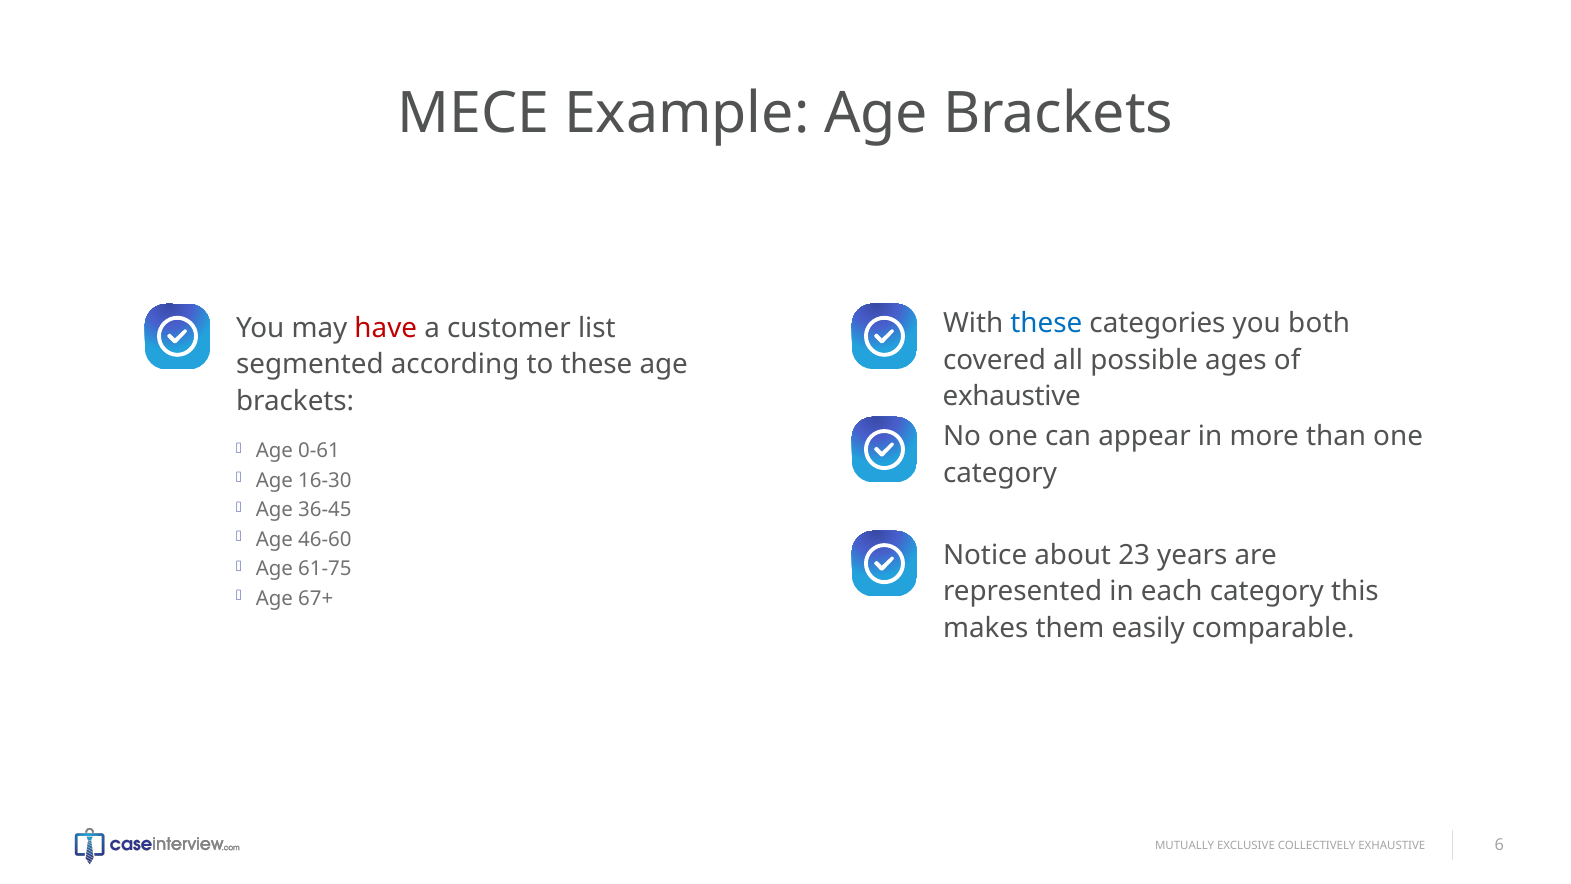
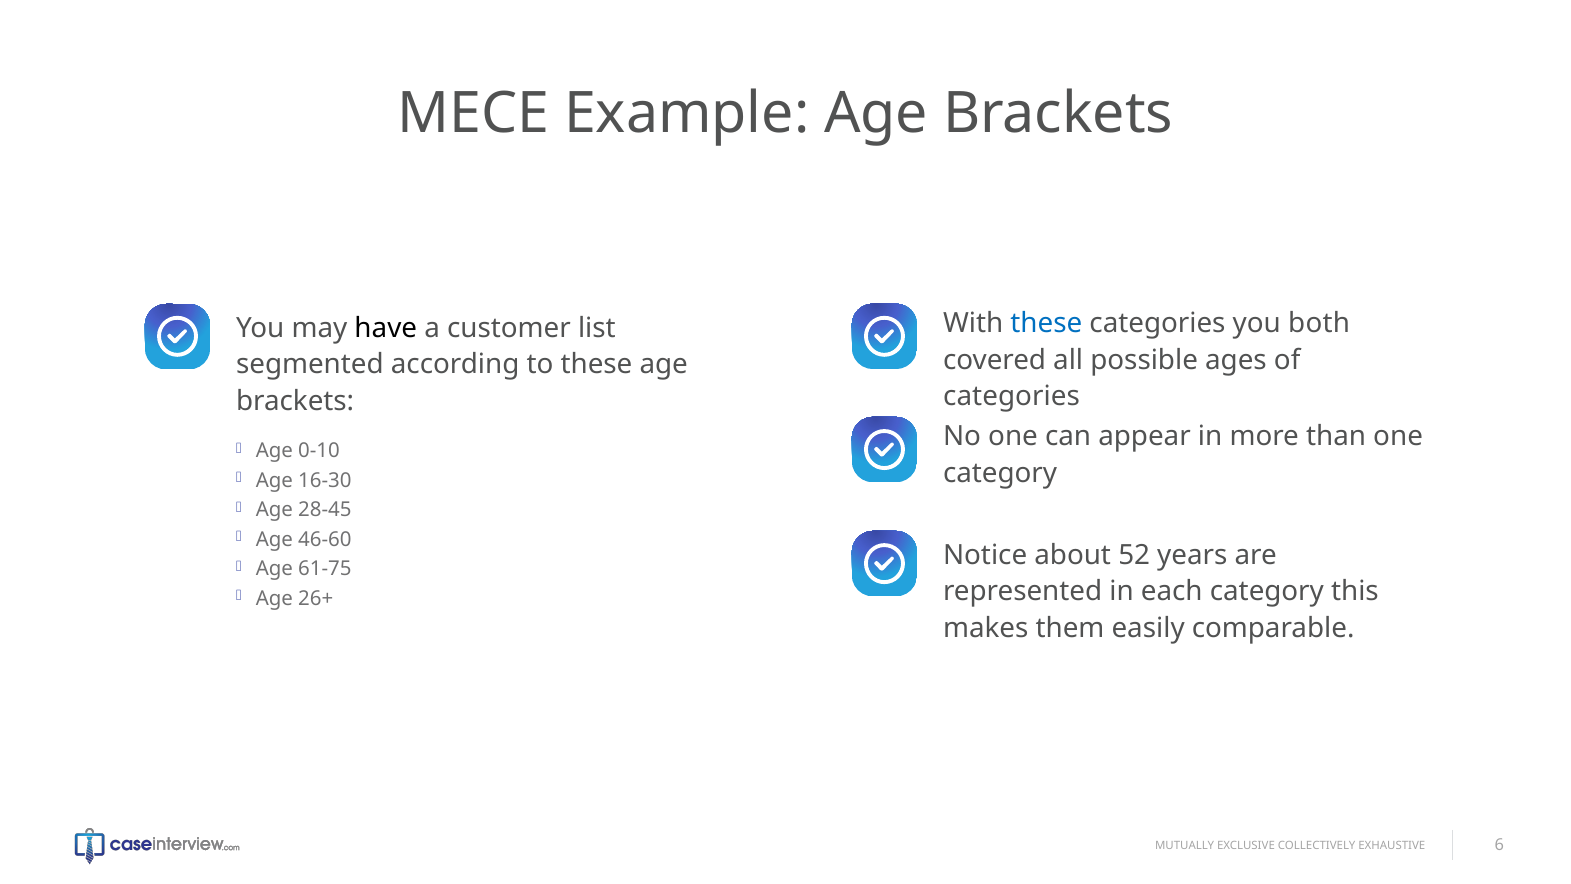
have colour: red -> black
exhaustive at (1012, 397): exhaustive -> categories
0-61: 0-61 -> 0-10
36-45: 36-45 -> 28-45
23: 23 -> 52
67+: 67+ -> 26+
